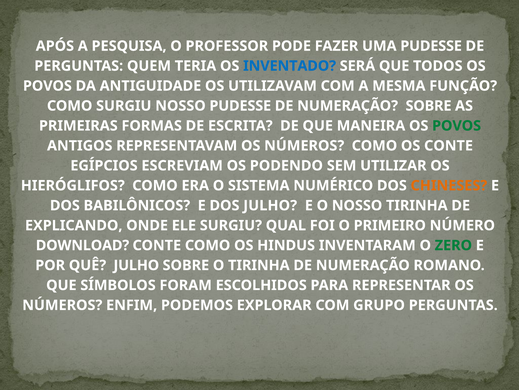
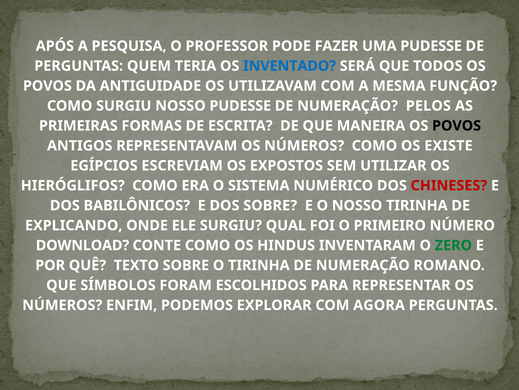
NUMERAÇÃO SOBRE: SOBRE -> PELOS
POVOS at (457, 126) colour: green -> black
OS CONTE: CONTE -> EXISTE
PODENDO: PODENDO -> EXPOSTOS
CHINESES colour: orange -> red
DOS JULHO: JULHO -> SOBRE
QUÊ JULHO: JULHO -> TEXTO
GRUPO: GRUPO -> AGORA
